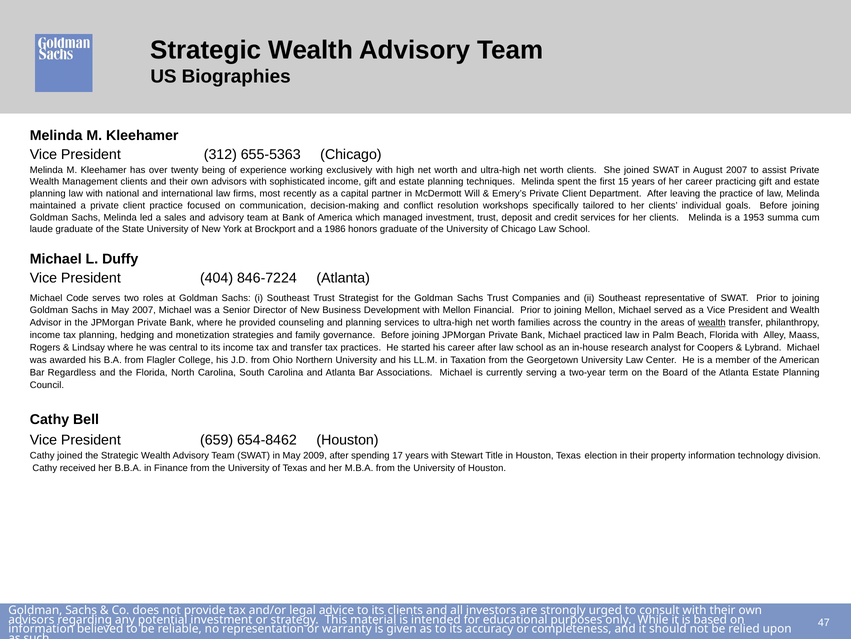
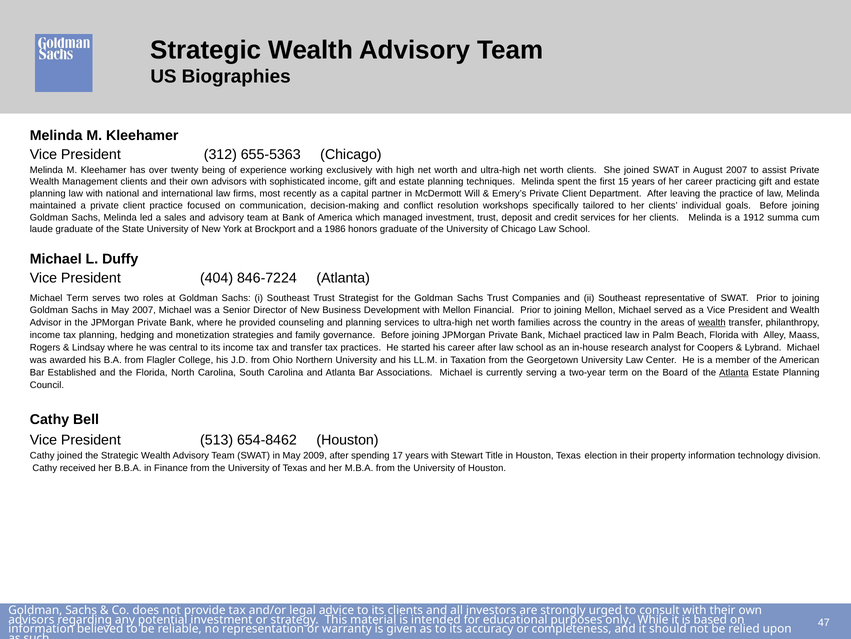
1953: 1953 -> 1912
Michael Code: Code -> Term
Regardless: Regardless -> Established
Atlanta at (734, 372) underline: none -> present
659: 659 -> 513
